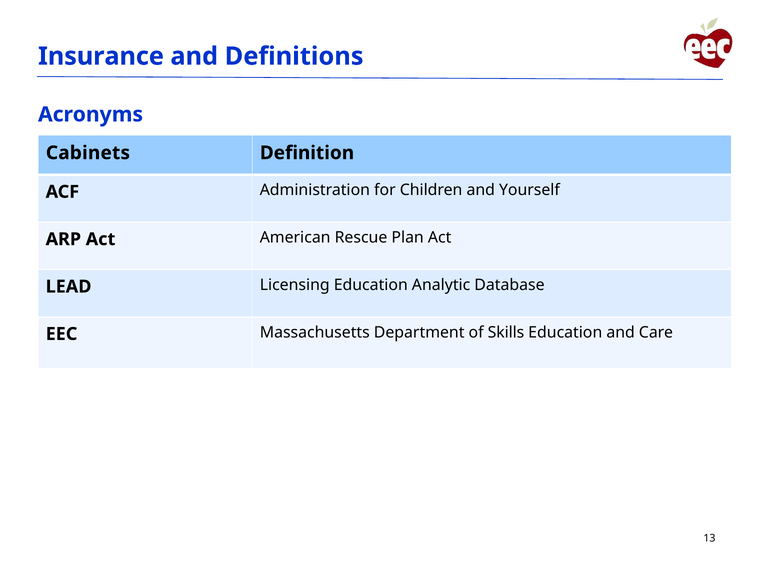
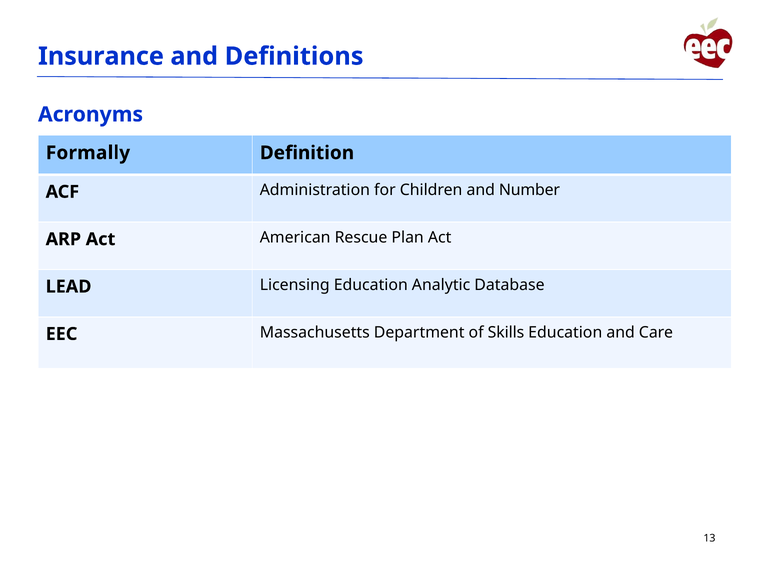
Cabinets: Cabinets -> Formally
Yourself: Yourself -> Number
